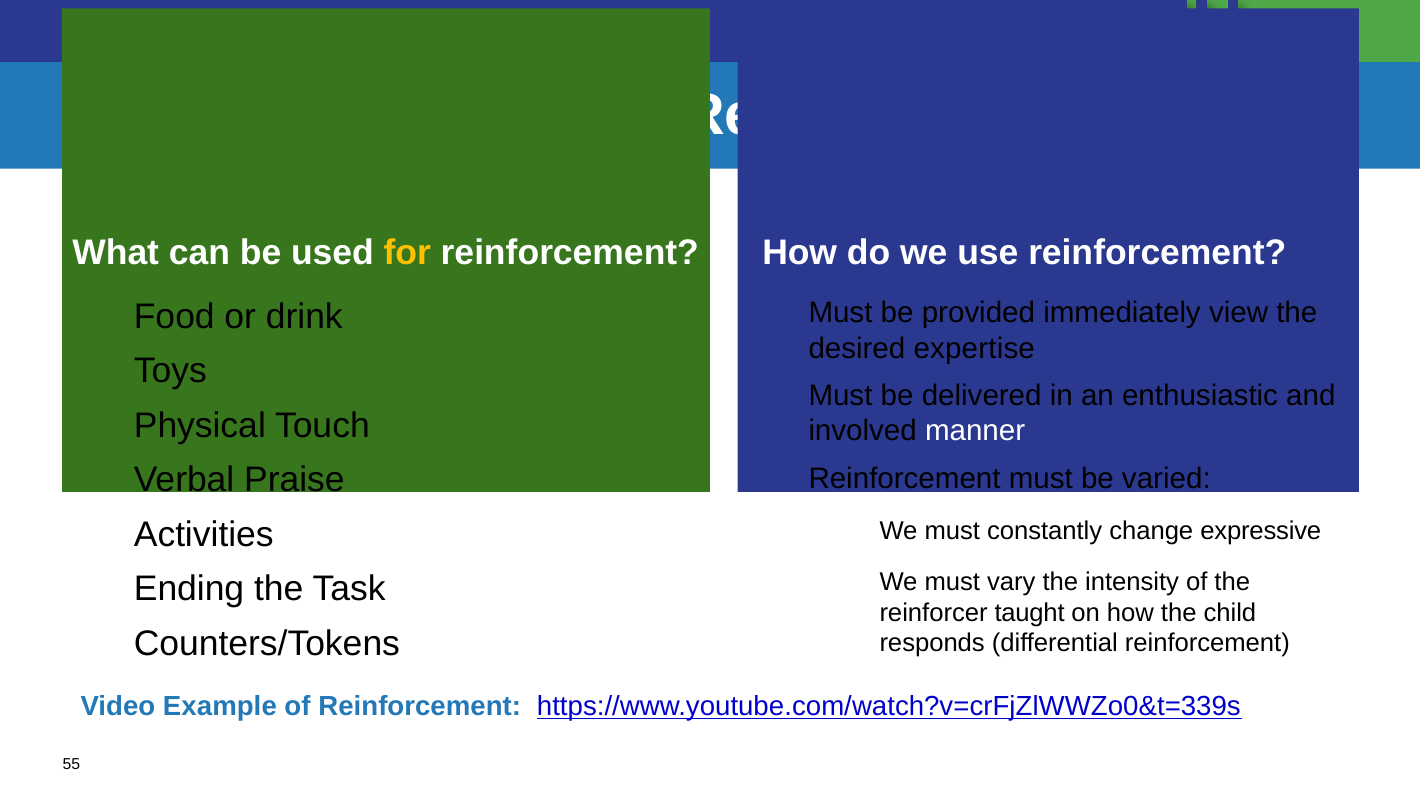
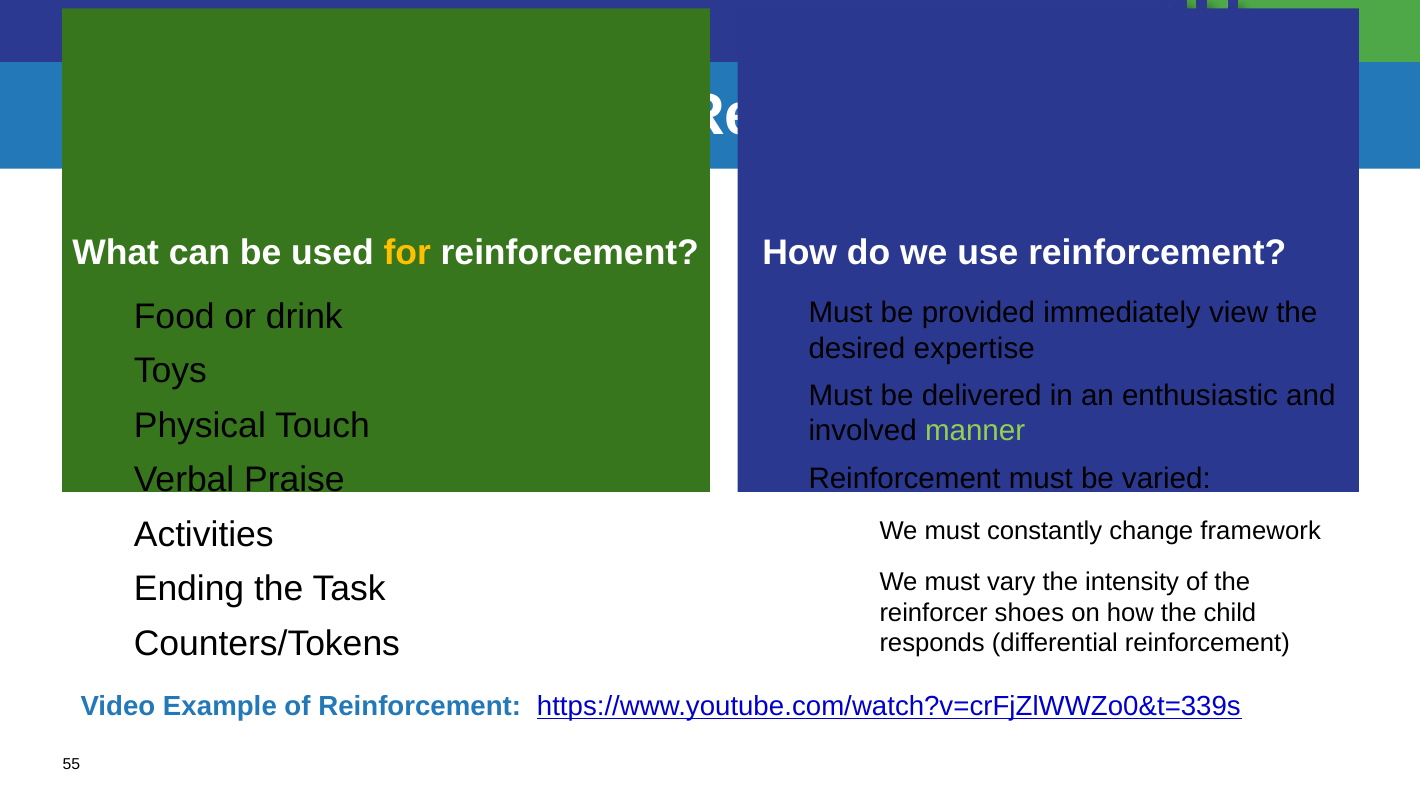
manner colour: white -> light green
expressive: expressive -> framework
taught: taught -> shoes
